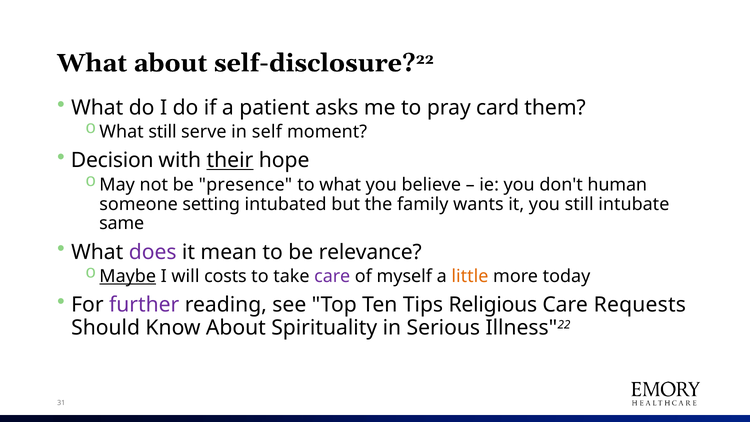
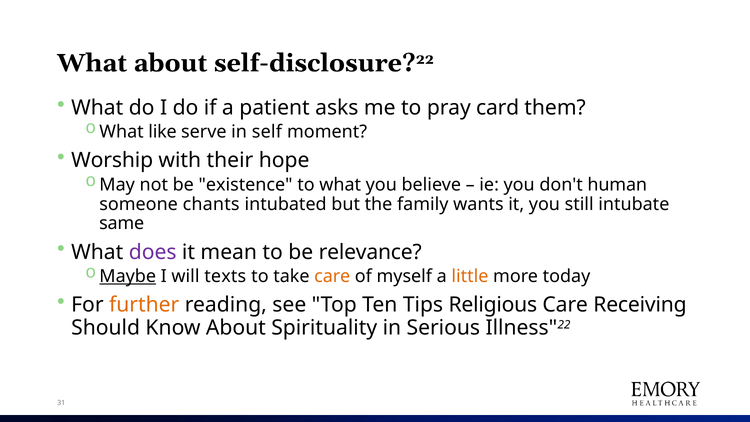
What still: still -> like
Decision: Decision -> Worship
their underline: present -> none
presence: presence -> existence
setting: setting -> chants
costs: costs -> texts
care at (332, 276) colour: purple -> orange
further colour: purple -> orange
Requests: Requests -> Receiving
